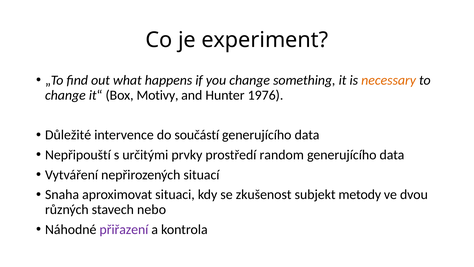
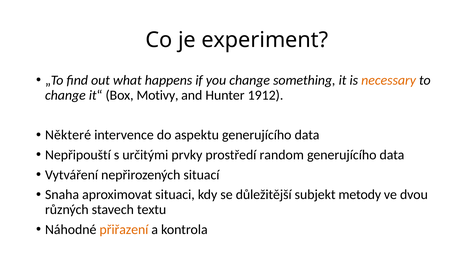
1976: 1976 -> 1912
Důležité: Důležité -> Některé
součástí: součástí -> aspektu
zkušenost: zkušenost -> důležitější
nebo: nebo -> textu
přiřazení colour: purple -> orange
